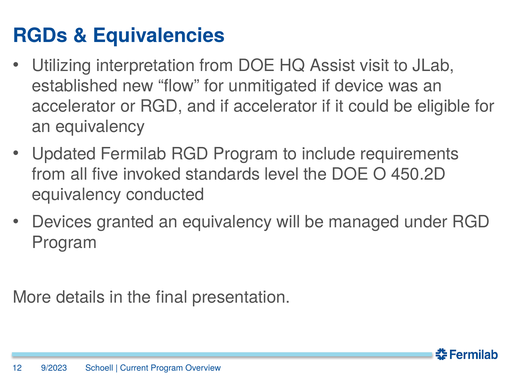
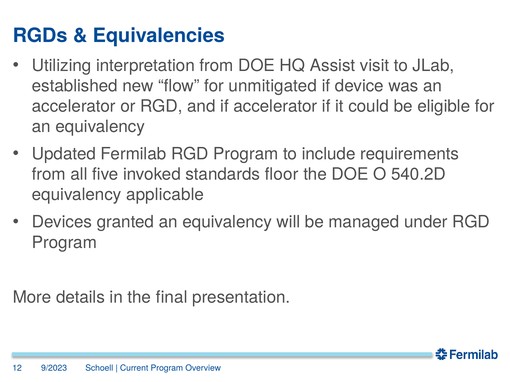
level: level -> floor
450.2D: 450.2D -> 540.2D
conducted: conducted -> applicable
